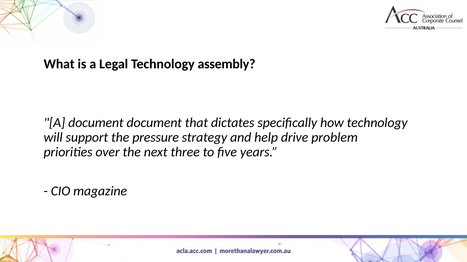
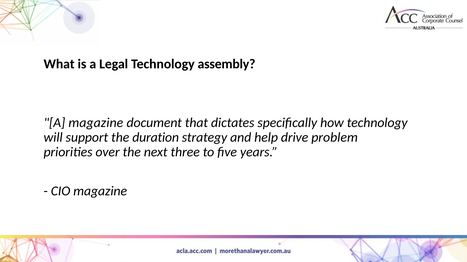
A document: document -> magazine
pressure: pressure -> duration
